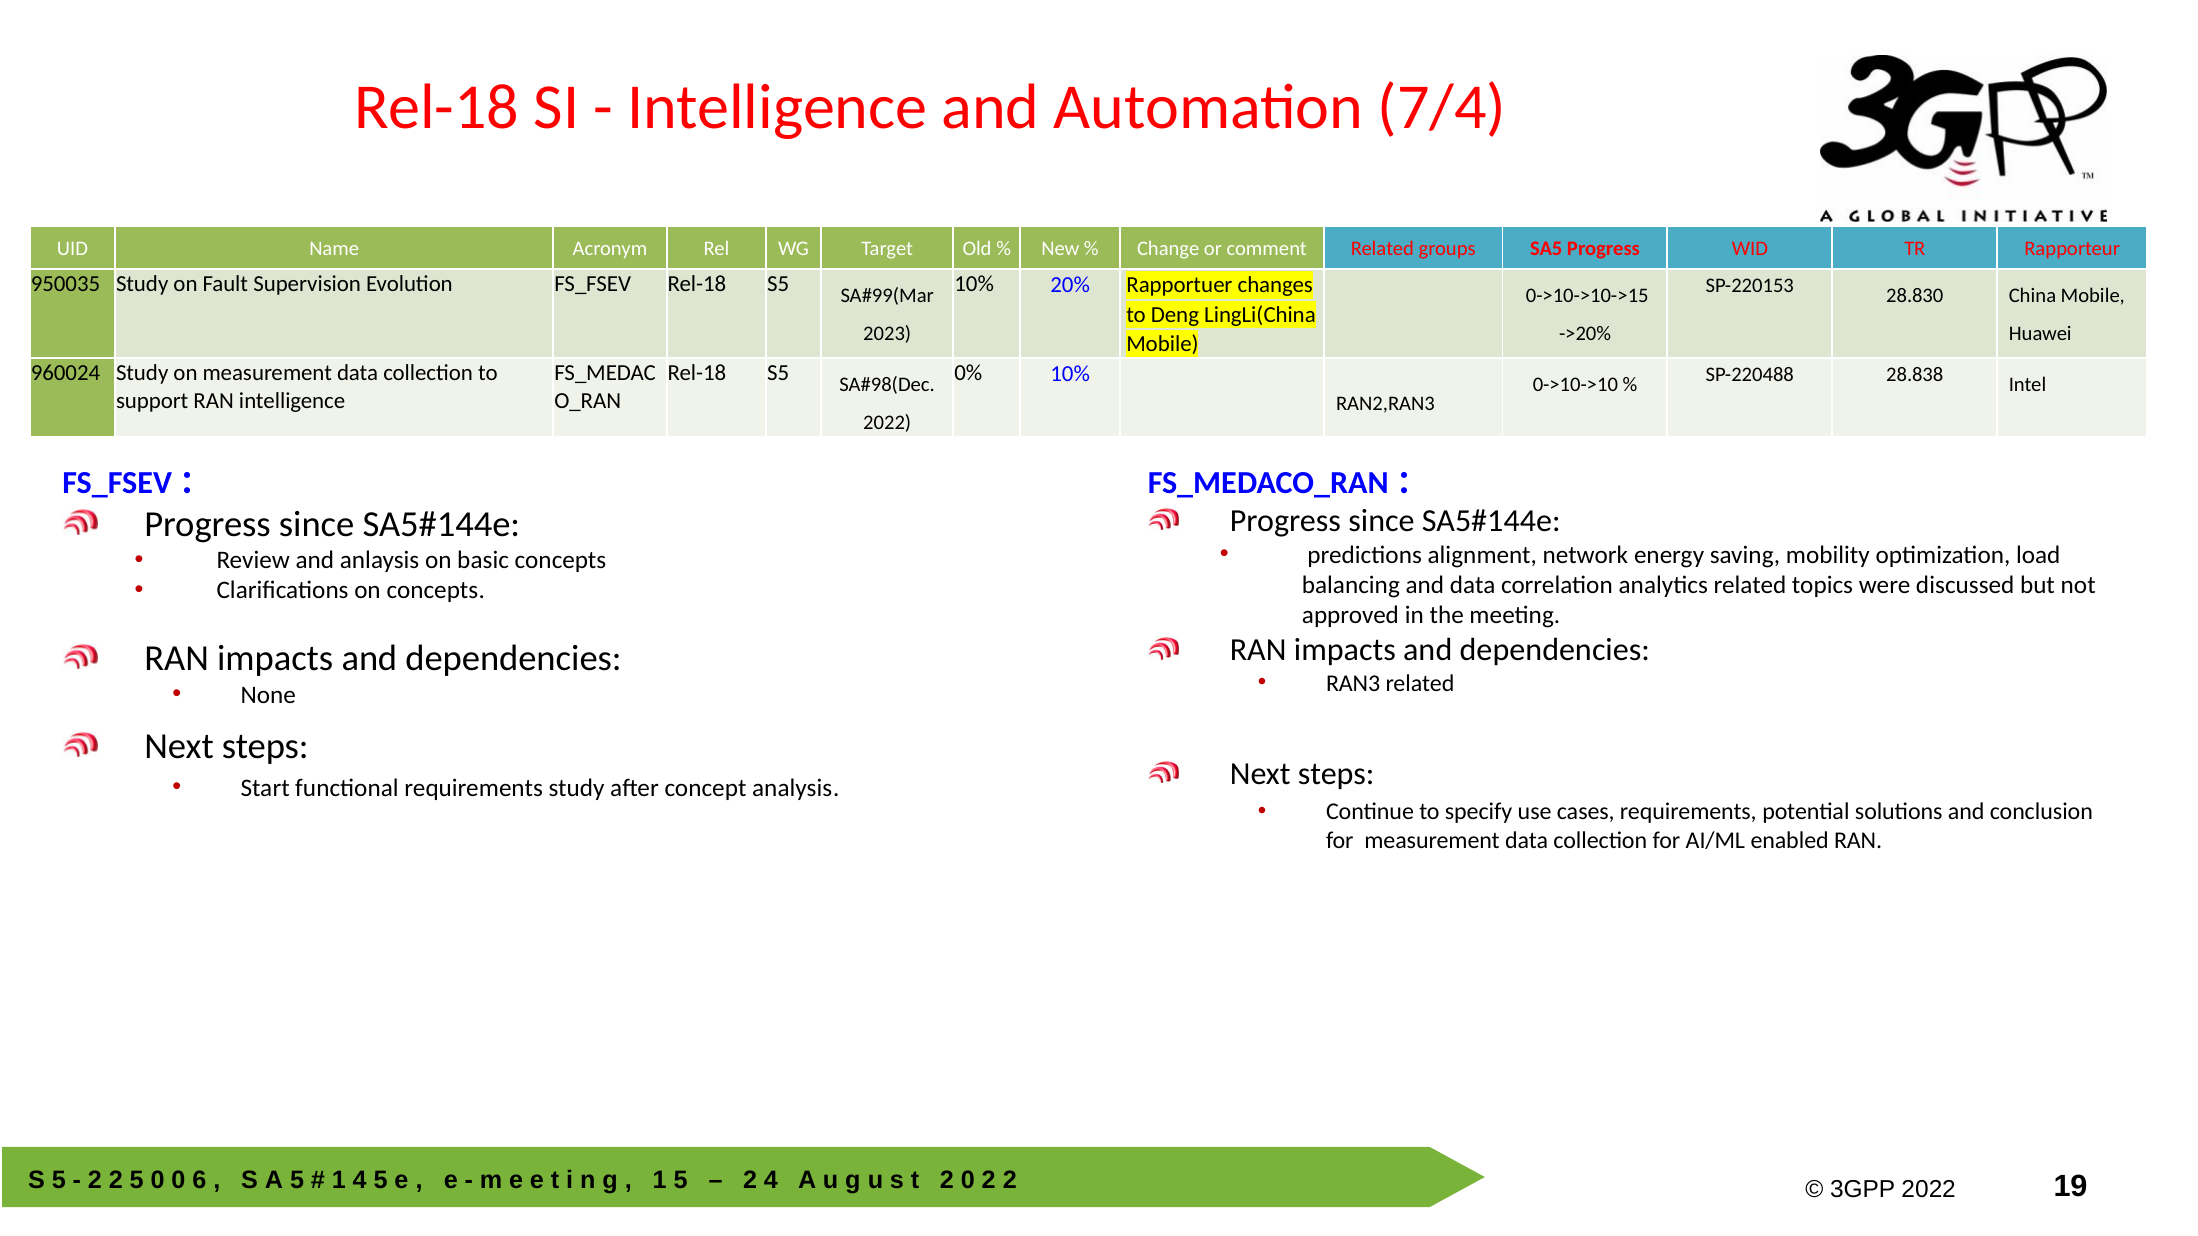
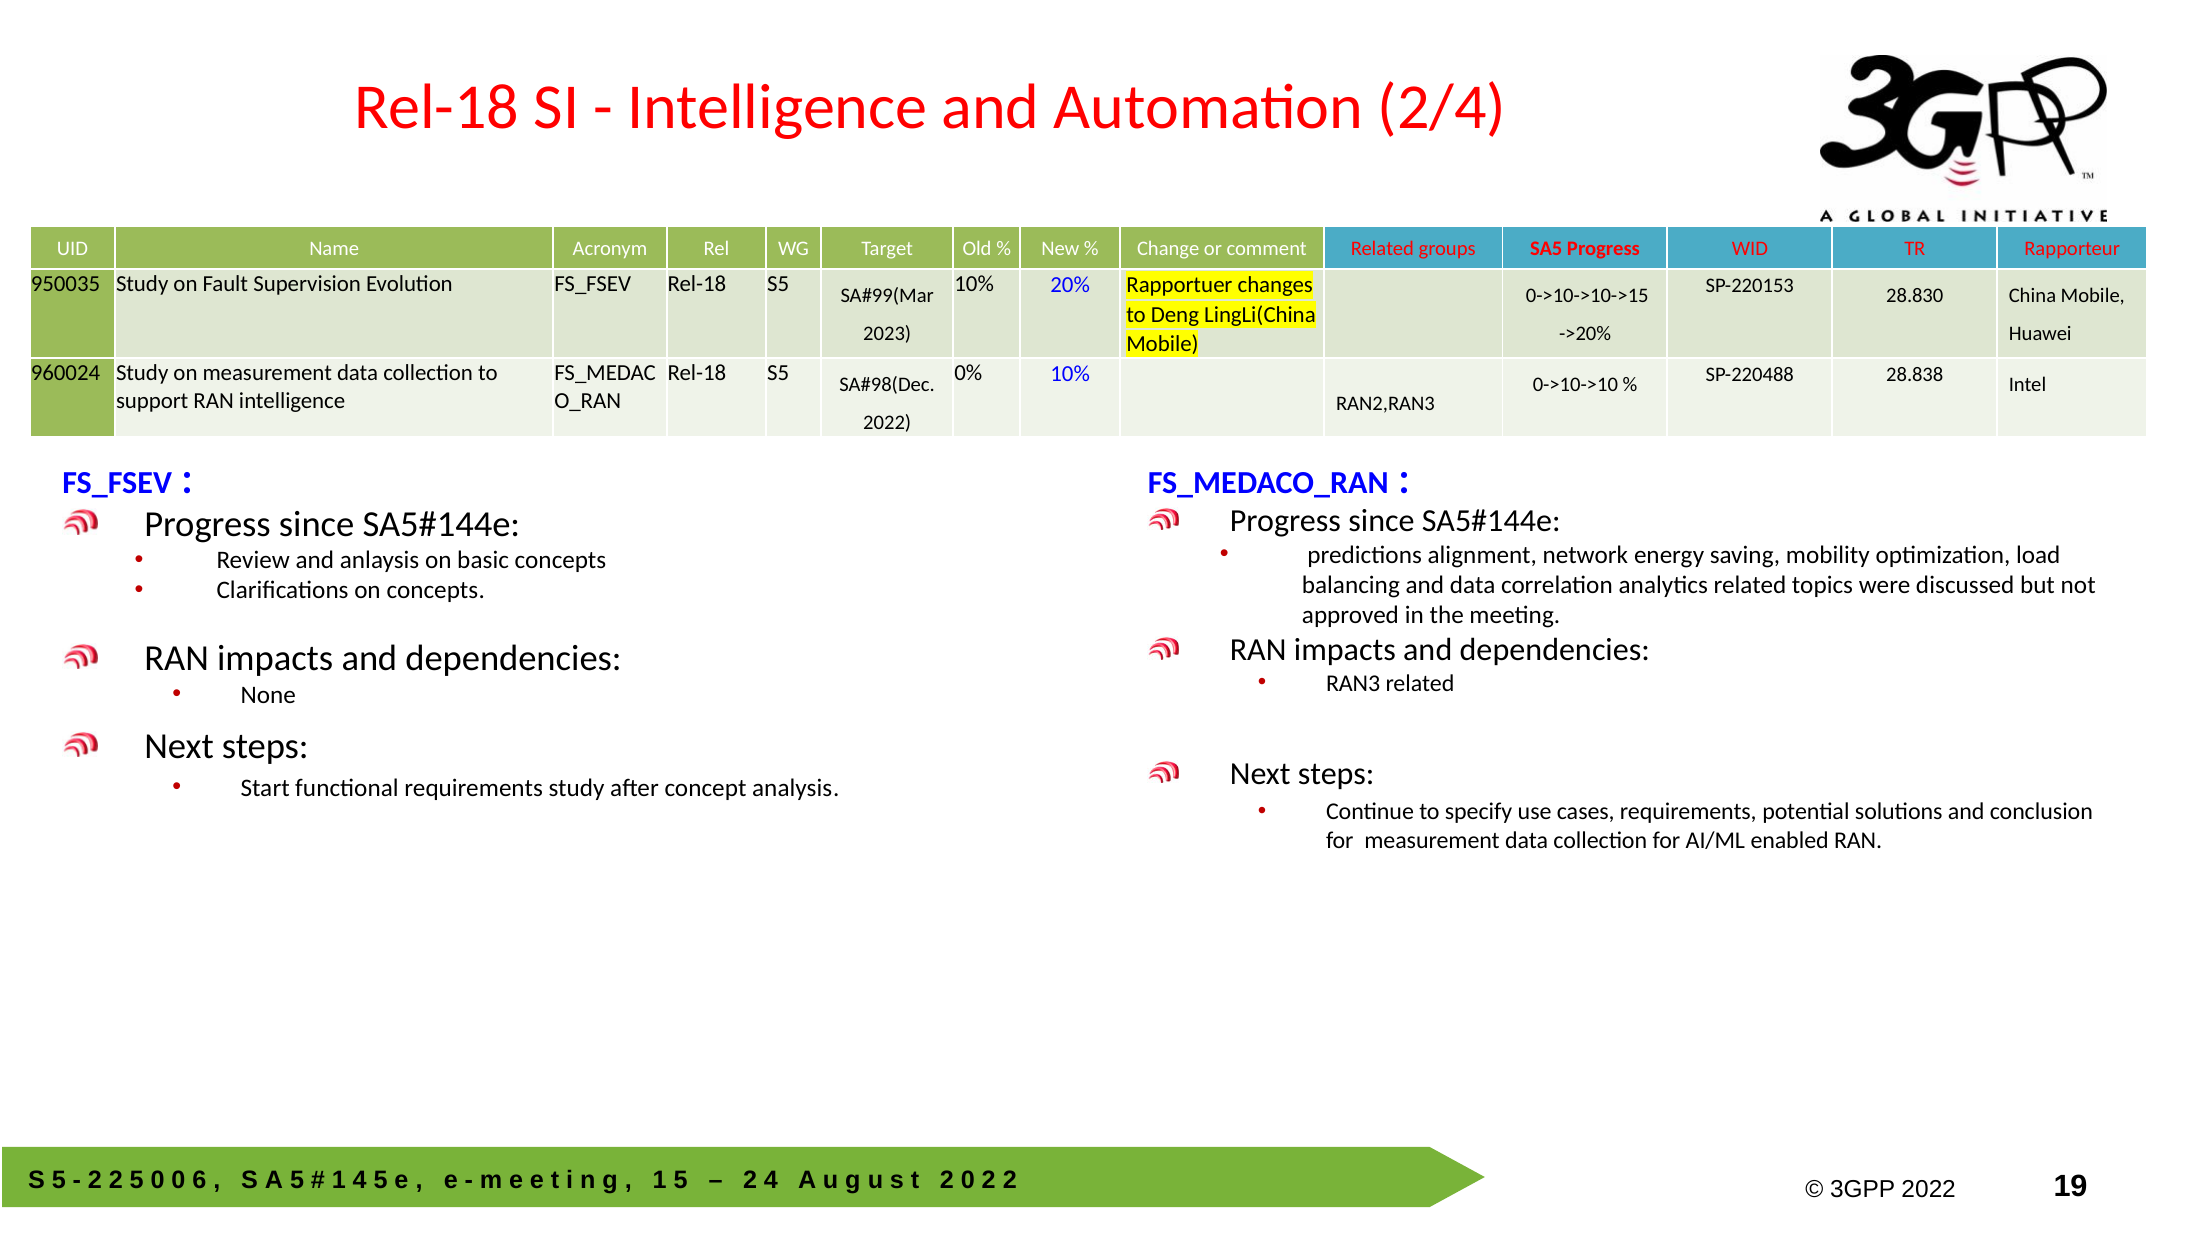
7/4: 7/4 -> 2/4
